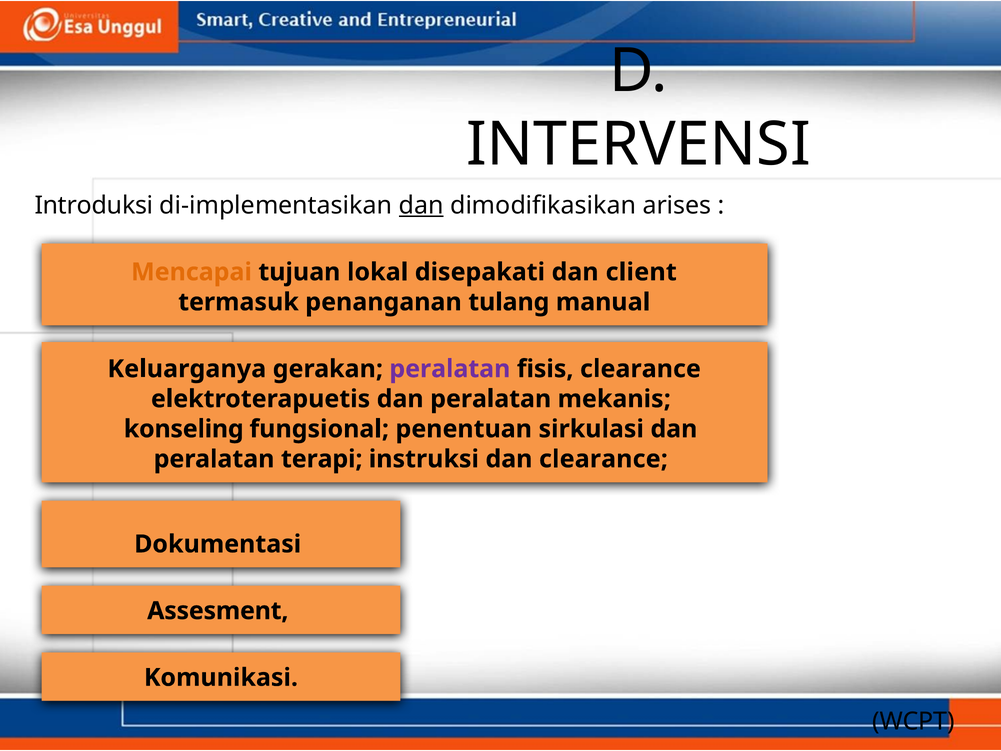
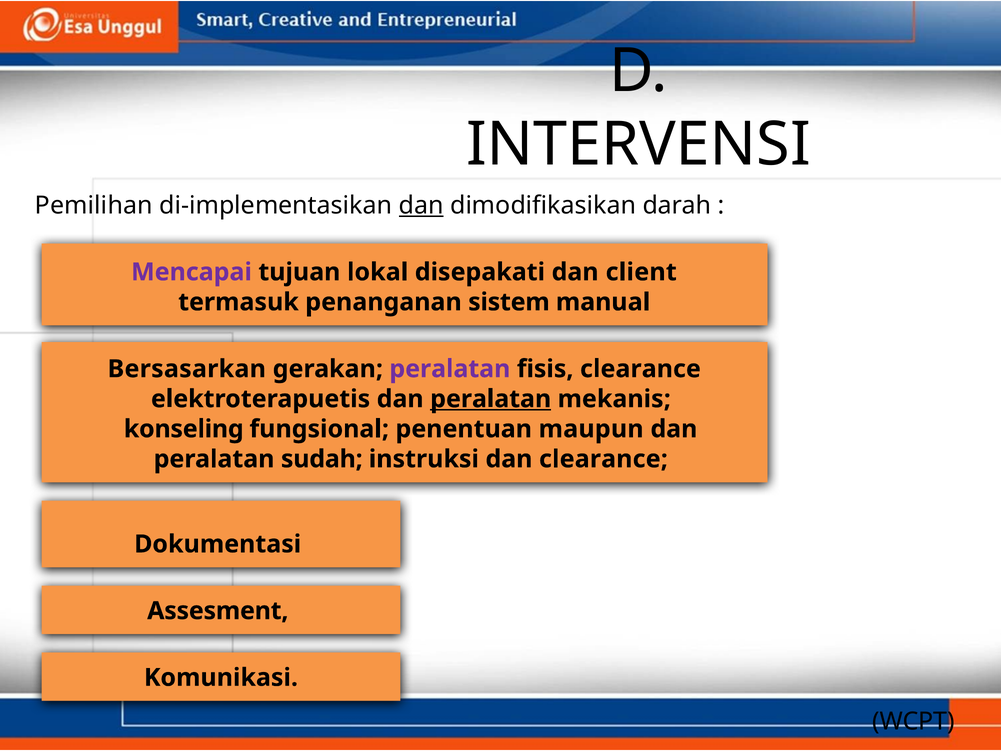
Introduksi: Introduksi -> Pemilihan
arises: arises -> darah
Mencapai colour: orange -> purple
tulang: tulang -> sistem
Keluarganya: Keluarganya -> Bersasarkan
peralatan at (491, 399) underline: none -> present
sirkulasi: sirkulasi -> maupun
terapi: terapi -> sudah
